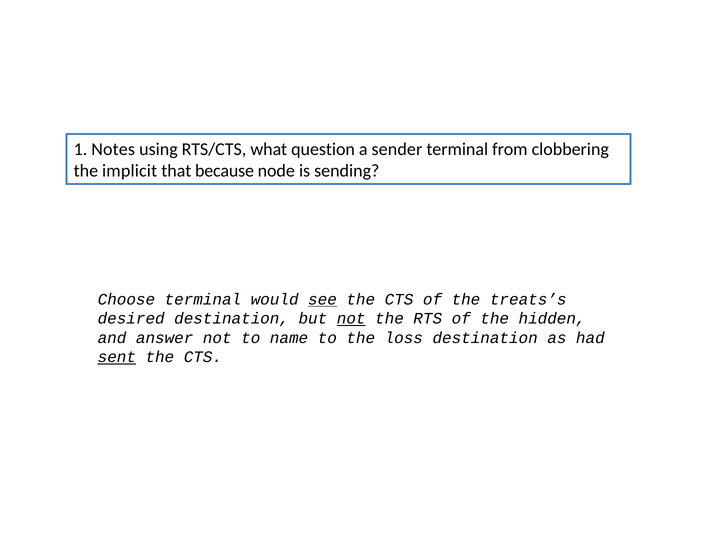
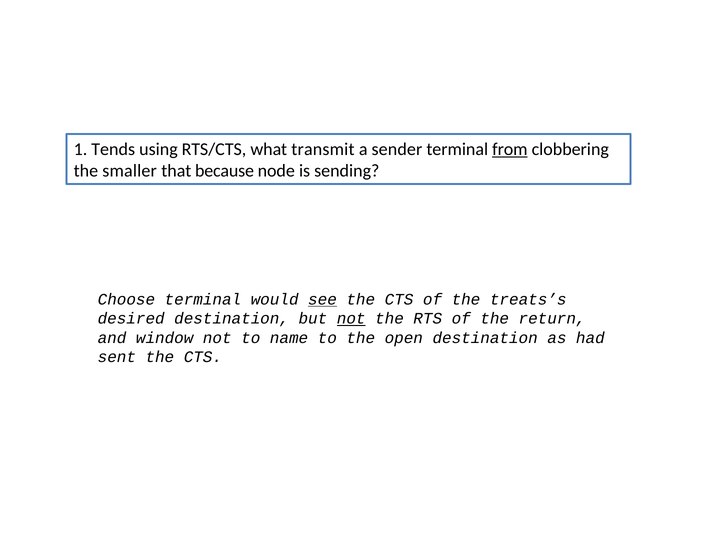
Notes: Notes -> Tends
question: question -> transmit
from underline: none -> present
implicit: implicit -> smaller
hidden: hidden -> return
answer: answer -> window
loss: loss -> open
sent underline: present -> none
